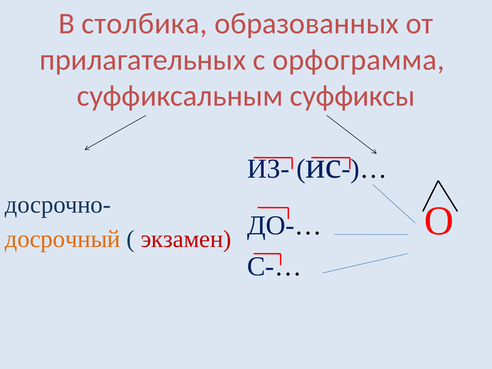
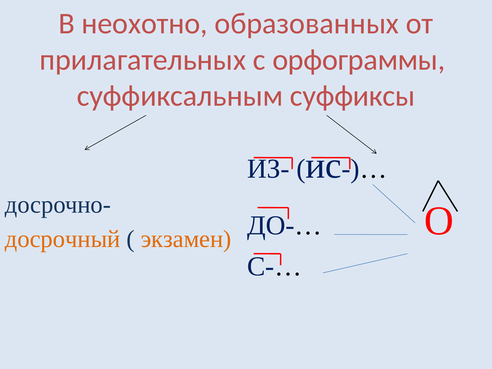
столбика: столбика -> неохотно
орфограмма: орфограмма -> орфограммы
экзамен colour: red -> orange
